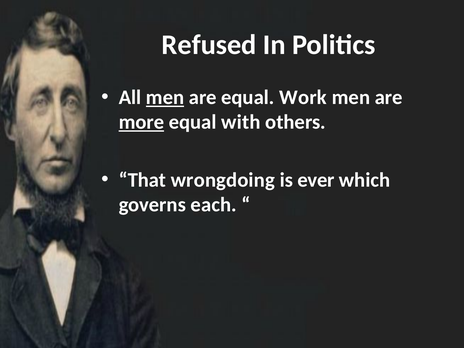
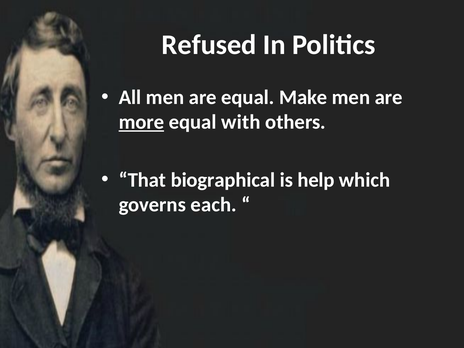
men at (165, 97) underline: present -> none
Work: Work -> Make
wrongdoing: wrongdoing -> biographical
ever: ever -> help
